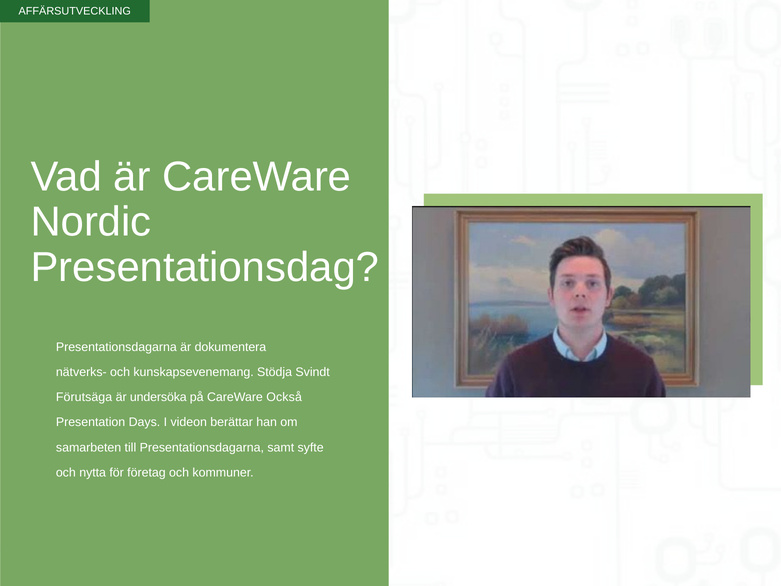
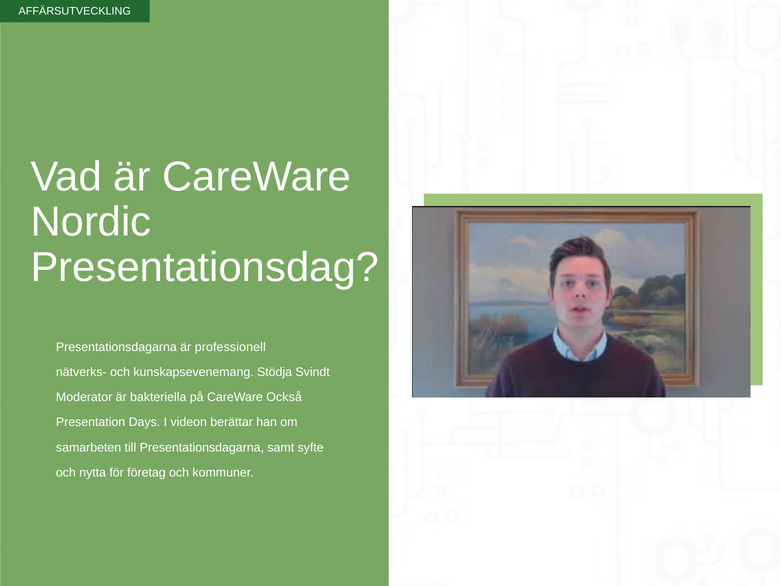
dokumentera: dokumentera -> professionell
Förutsäga: Förutsäga -> Moderator
undersöka: undersöka -> bakteriella
